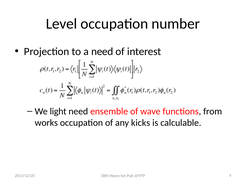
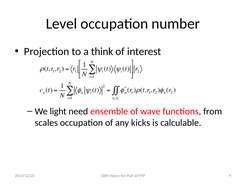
a need: need -> think
works: works -> scales
